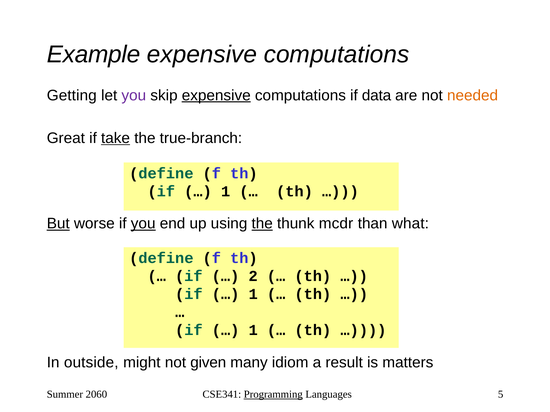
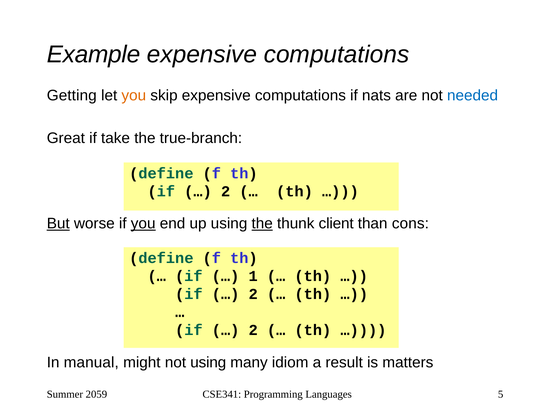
you at (134, 95) colour: purple -> orange
expensive at (216, 95) underline: present -> none
data: data -> nats
needed colour: orange -> blue
take underline: present -> none
1 at (226, 192): 1 -> 2
mcdr: mcdr -> client
what: what -> cons
2: 2 -> 1
1 at (253, 294): 1 -> 2
1 at (253, 331): 1 -> 2
outside: outside -> manual
not given: given -> using
2060: 2060 -> 2059
Programming underline: present -> none
